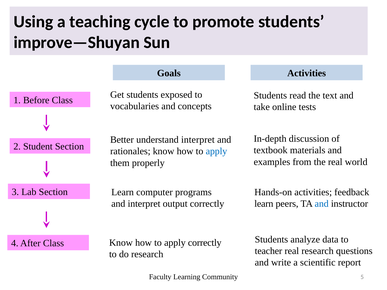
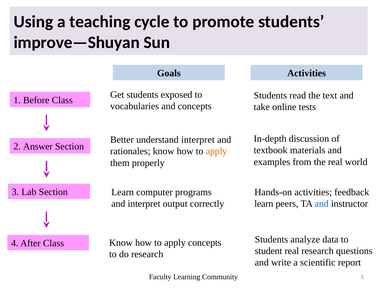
Student: Student -> Answer
apply at (216, 151) colour: blue -> orange
apply correctly: correctly -> concepts
teacher: teacher -> student
